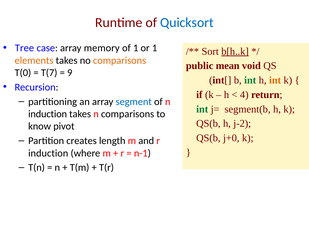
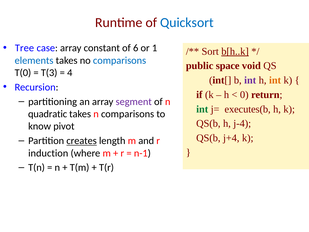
memory: memory -> constant
of 1: 1 -> 6
elements colour: orange -> blue
comparisons at (120, 60) colour: orange -> blue
mean: mean -> space
T(7: T(7 -> T(3
9: 9 -> 4
int at (250, 80) colour: green -> purple
4: 4 -> 0
segment colour: blue -> purple
segment(b: segment(b -> executes(b
induction at (48, 114): induction -> quadratic
j-2: j-2 -> j-4
j+0: j+0 -> j+4
creates underline: none -> present
